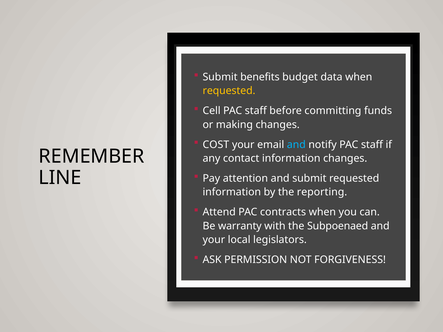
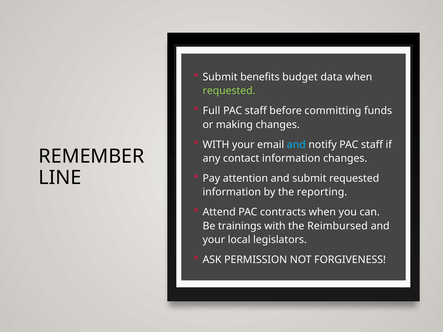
requested at (229, 91) colour: yellow -> light green
Cell: Cell -> Full
COST at (216, 145): COST -> WITH
warranty: warranty -> trainings
Subpoenaed: Subpoenaed -> Reimbursed
